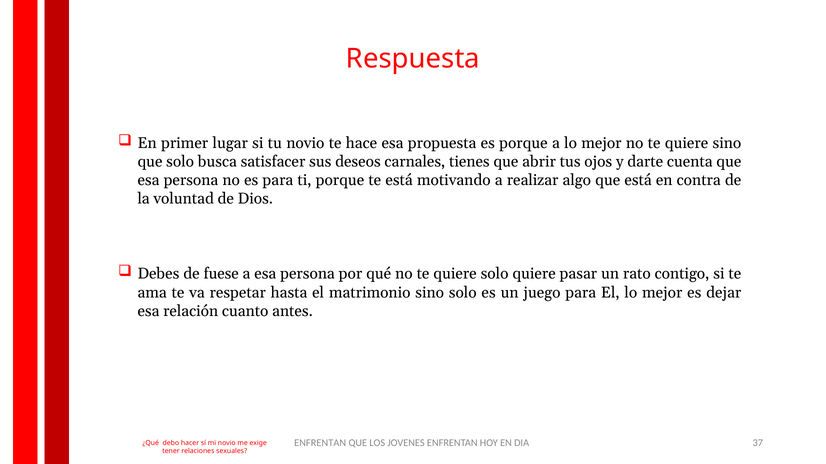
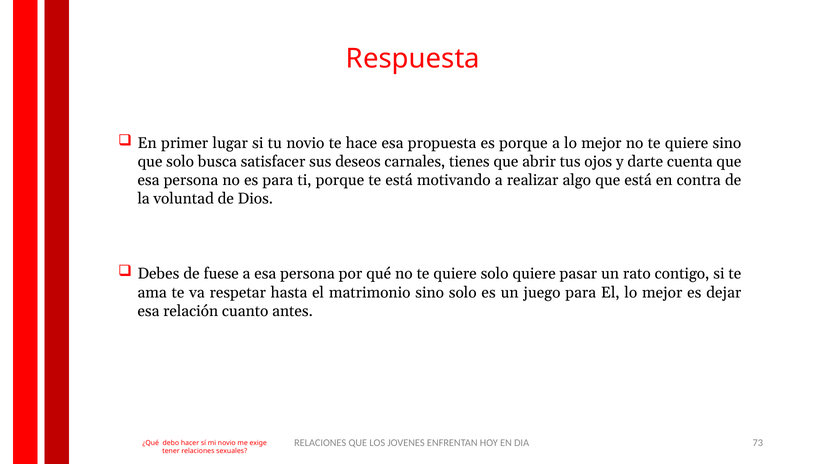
ENFRENTAN at (320, 444): ENFRENTAN -> RELACIONES
37: 37 -> 73
